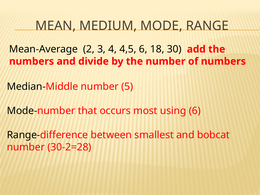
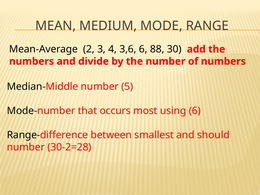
4,5: 4,5 -> 3,6
18: 18 -> 88
bobcat: bobcat -> should
